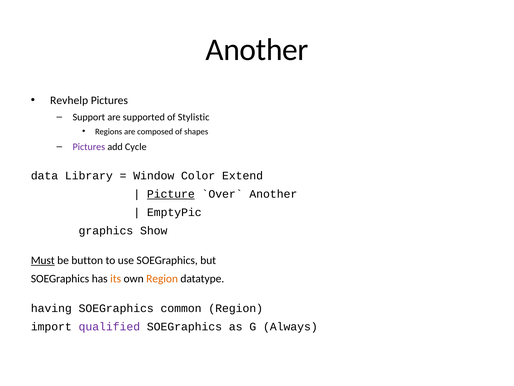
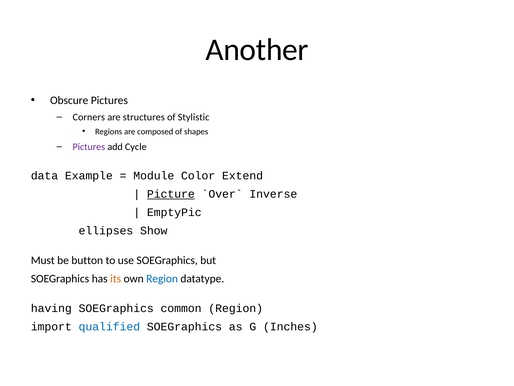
Revhelp: Revhelp -> Obscure
Support: Support -> Corners
supported: supported -> structures
Library: Library -> Example
Window: Window -> Module
Another at (273, 194): Another -> Inverse
graphics: graphics -> ellipses
Must underline: present -> none
Region at (162, 278) colour: orange -> blue
qualified colour: purple -> blue
Always: Always -> Inches
